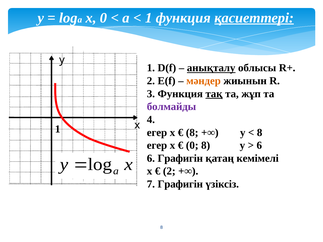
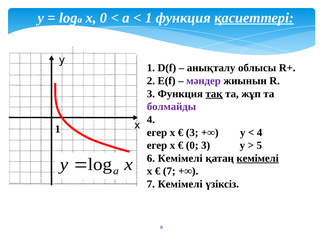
анықталу underline: present -> none
мәндер colour: orange -> purple
8 at (192, 133): 8 -> 3
8 at (260, 133): 8 -> 4
0 8: 8 -> 3
6 at (259, 146): 6 -> 5
6 Графигін: Графигін -> Кемімелі
кемімелі at (258, 158) underline: none -> present
2 at (169, 171): 2 -> 7
7 Графигін: Графигін -> Кемімелі
